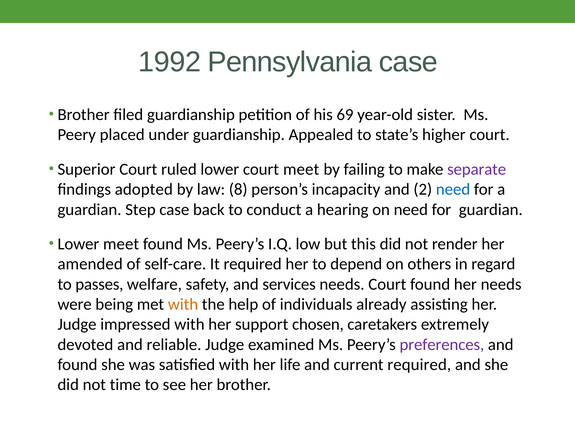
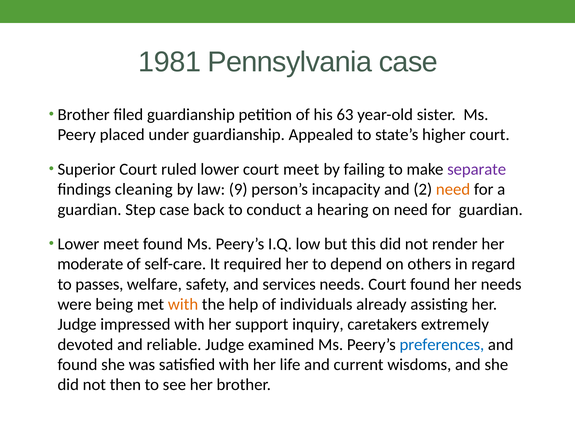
1992: 1992 -> 1981
69: 69 -> 63
adopted: adopted -> cleaning
8: 8 -> 9
need at (453, 189) colour: blue -> orange
amended: amended -> moderate
chosen: chosen -> inquiry
preferences colour: purple -> blue
current required: required -> wisdoms
time: time -> then
